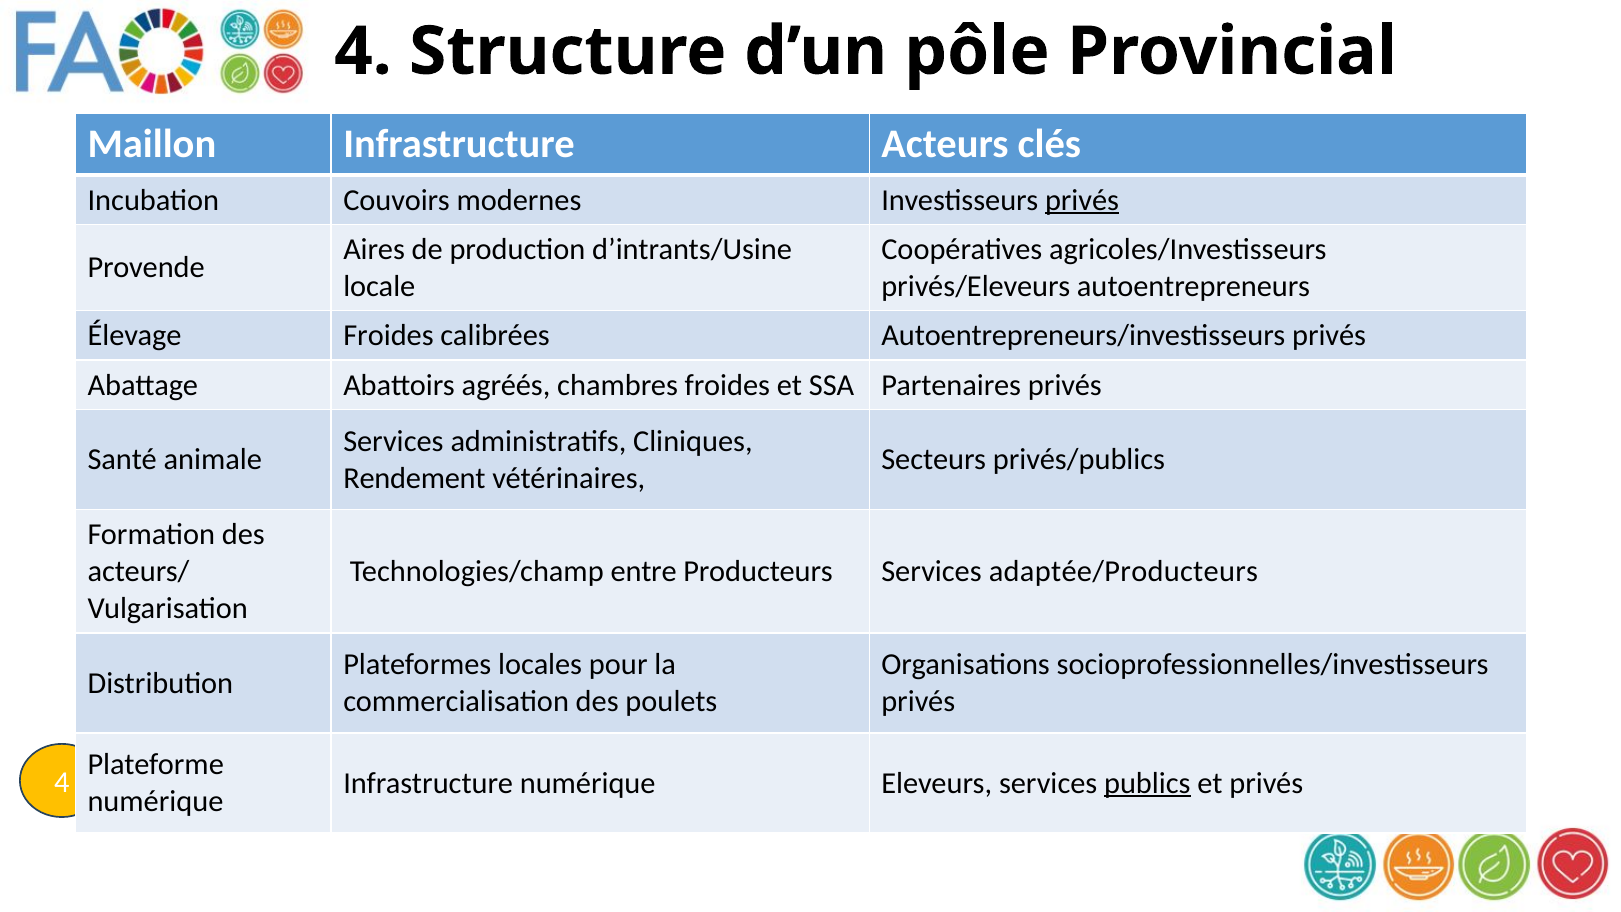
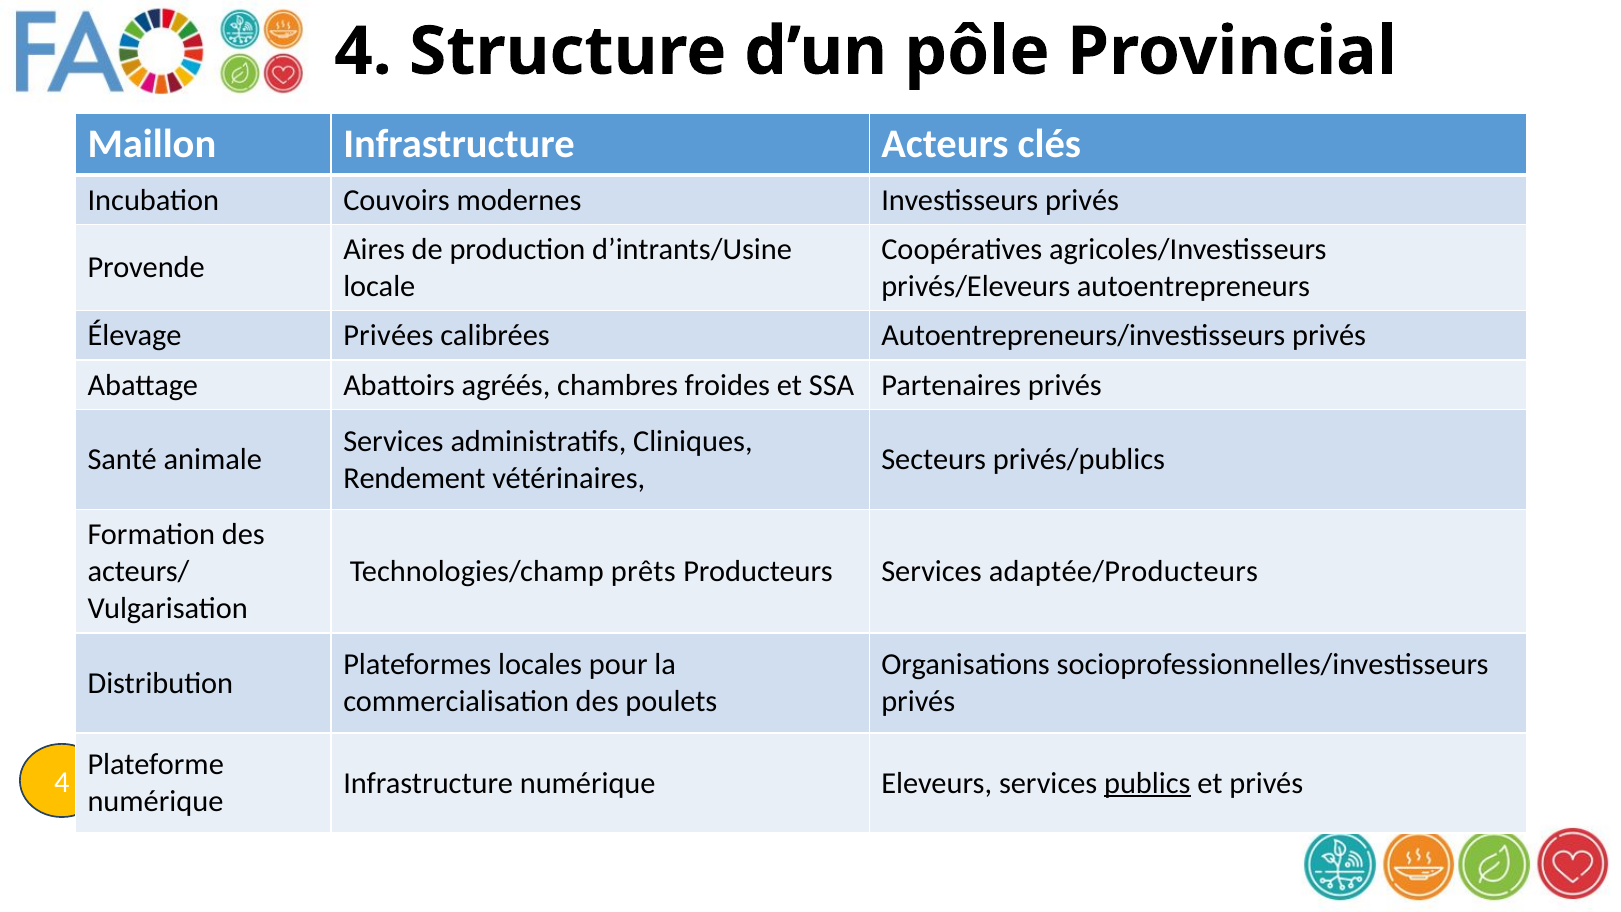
privés at (1082, 200) underline: present -> none
Élevage Froides: Froides -> Privées
entre: entre -> prêts
